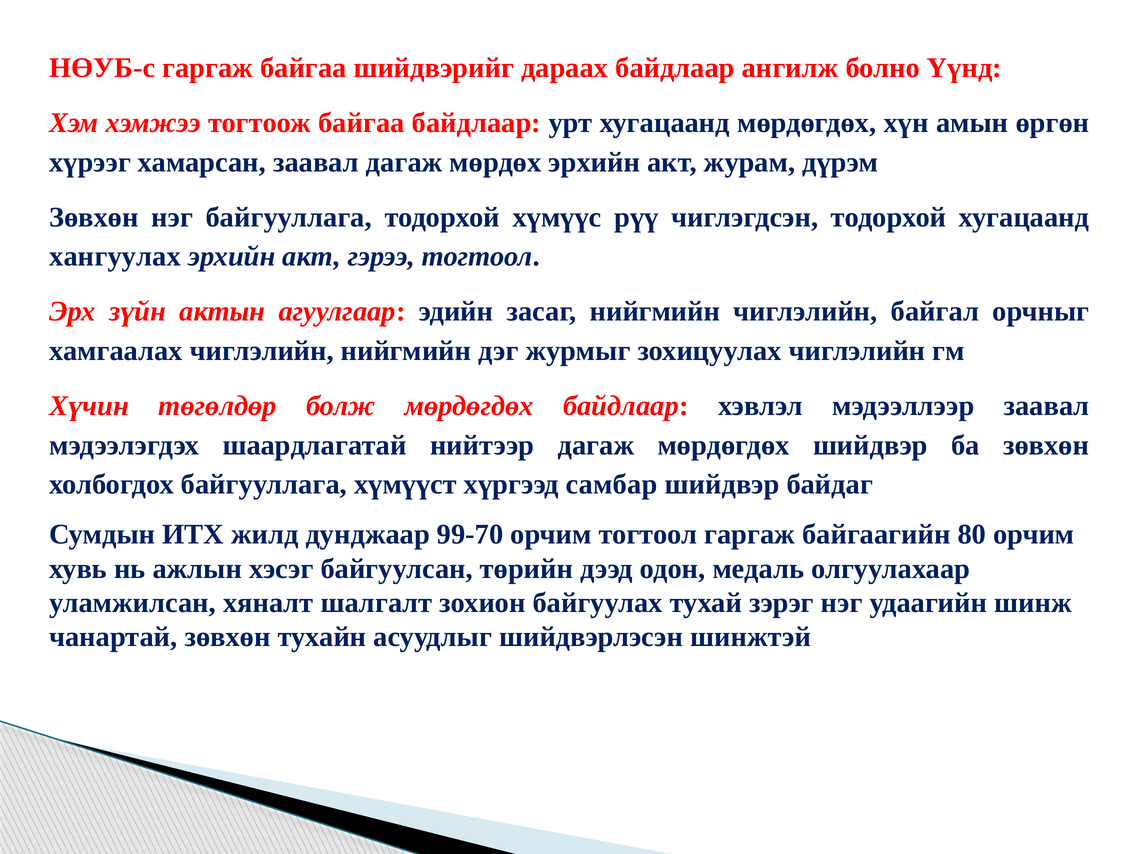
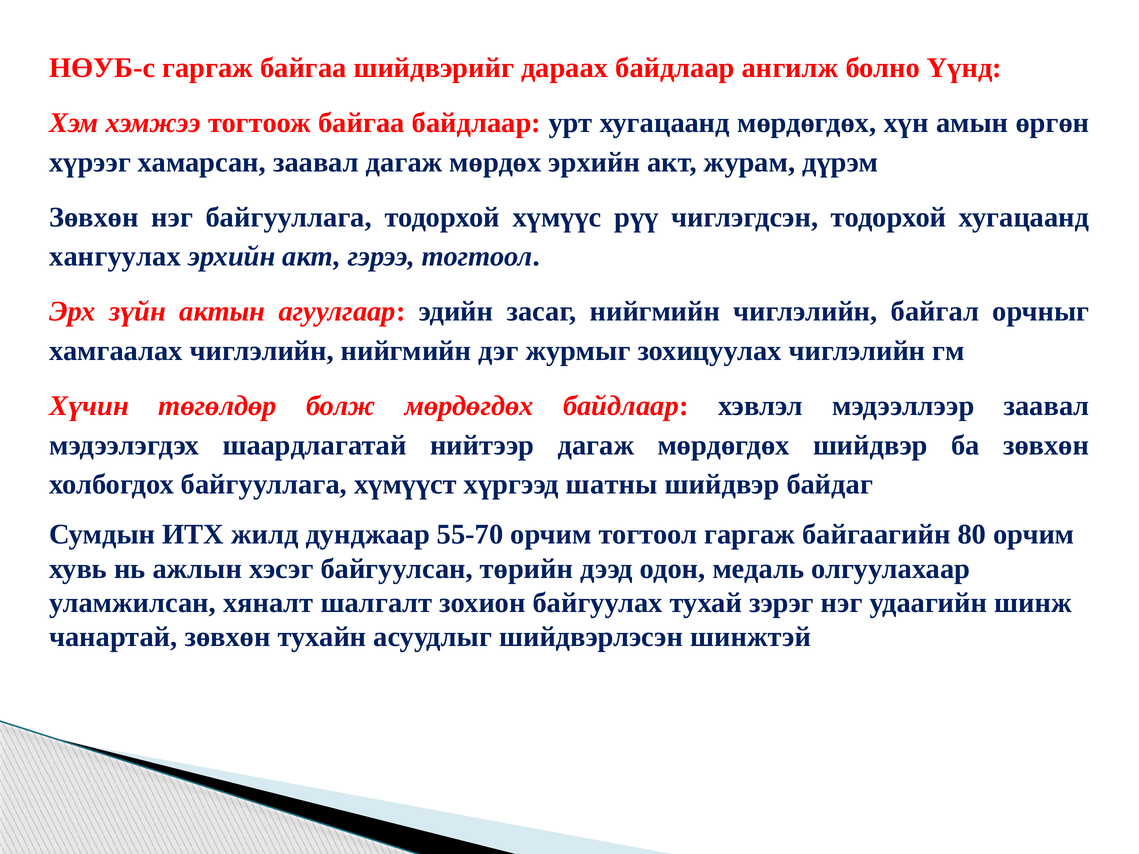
самбар: самбар -> шатны
99-70: 99-70 -> 55-70
